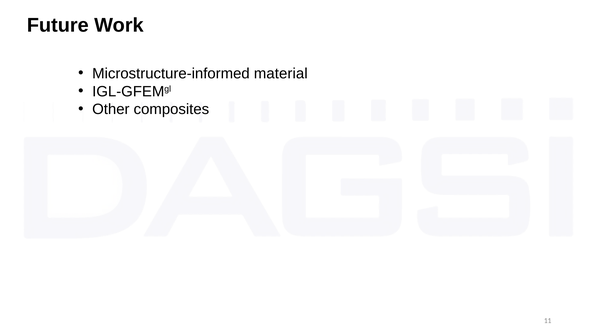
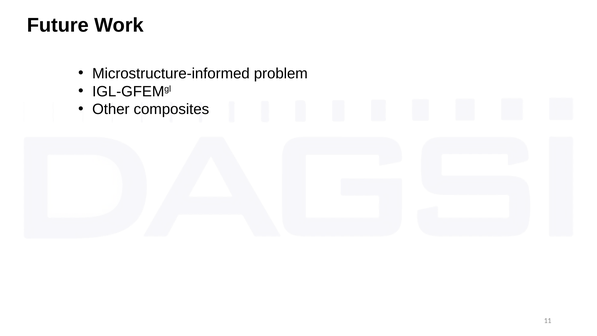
material: material -> problem
